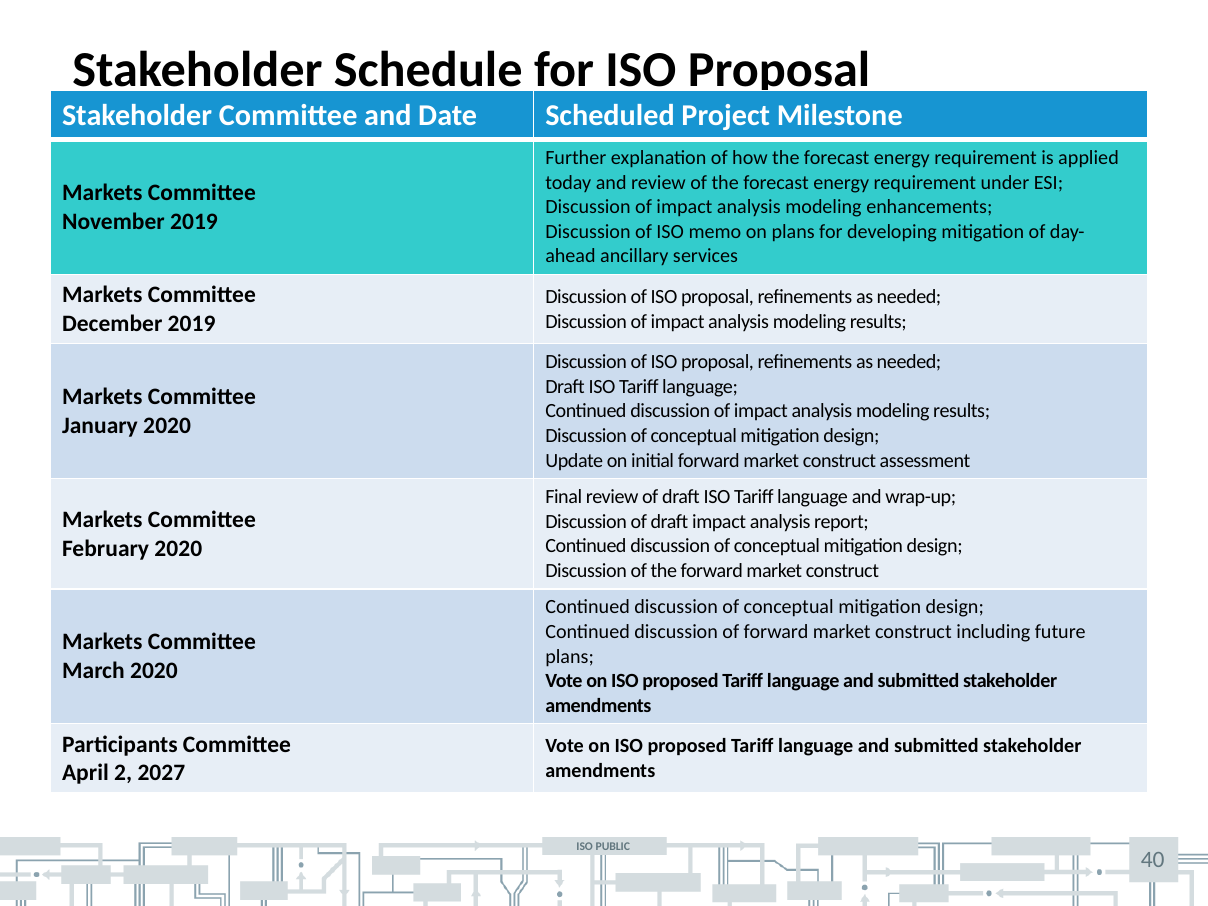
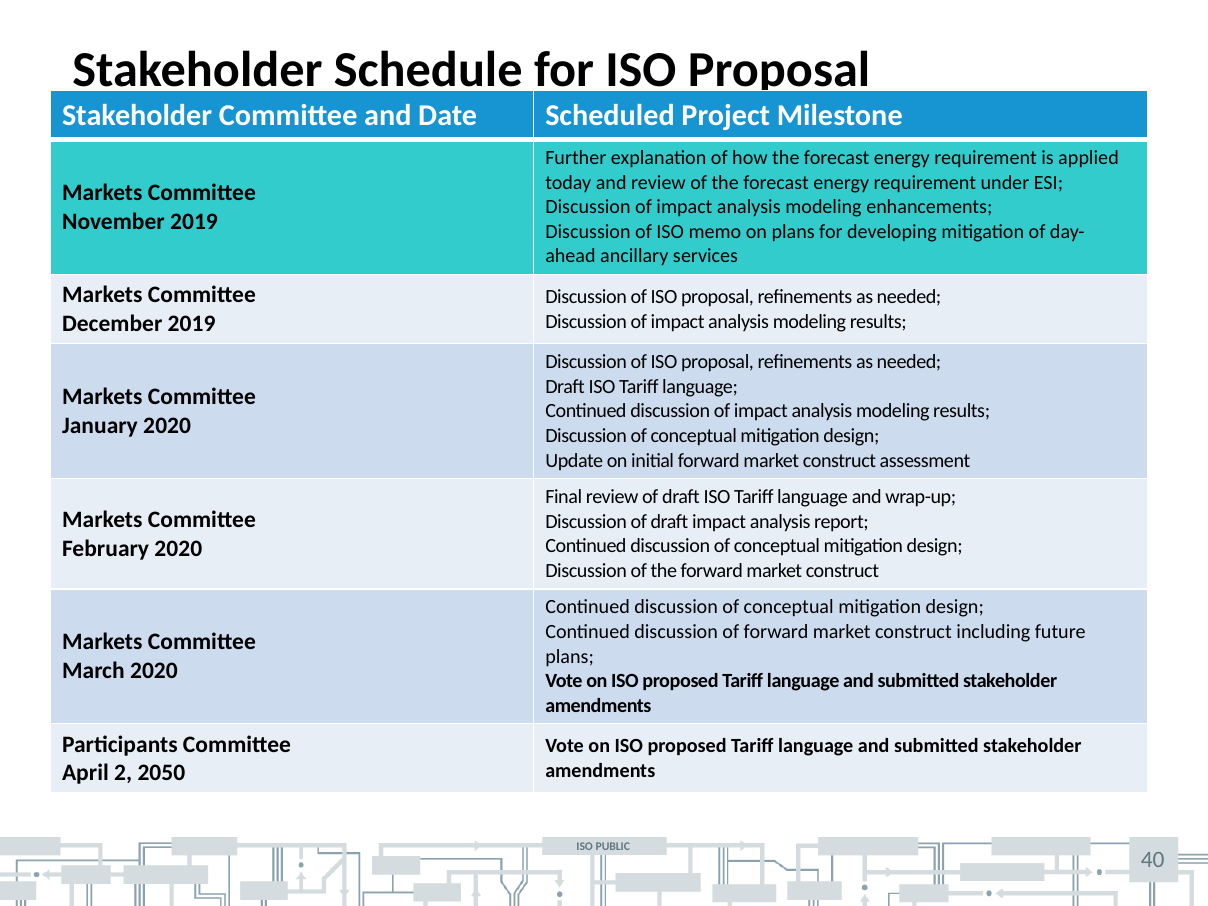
2027: 2027 -> 2050
